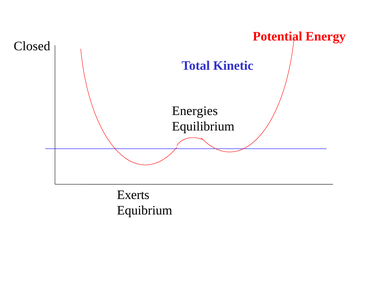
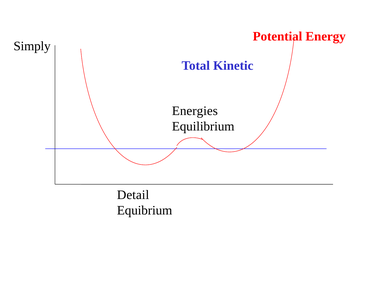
Closed: Closed -> Simply
Exerts: Exerts -> Detail
